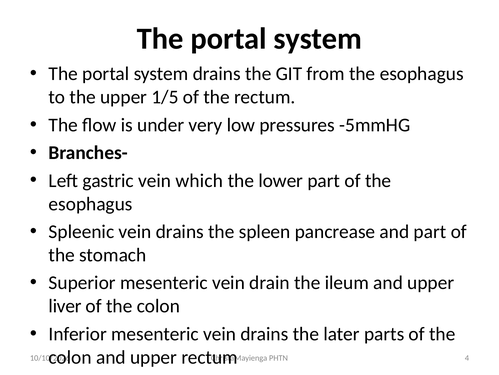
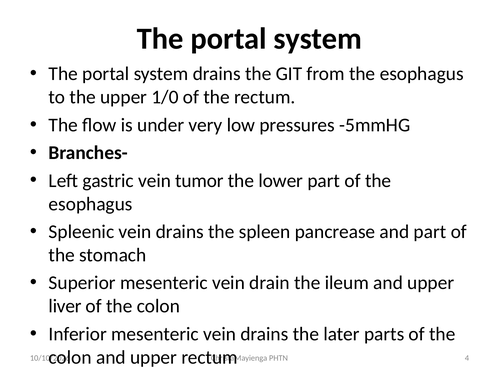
1/5: 1/5 -> 1/0
which: which -> tumor
